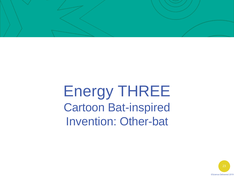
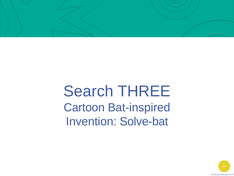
Energy: Energy -> Search
Other-bat: Other-bat -> Solve-bat
